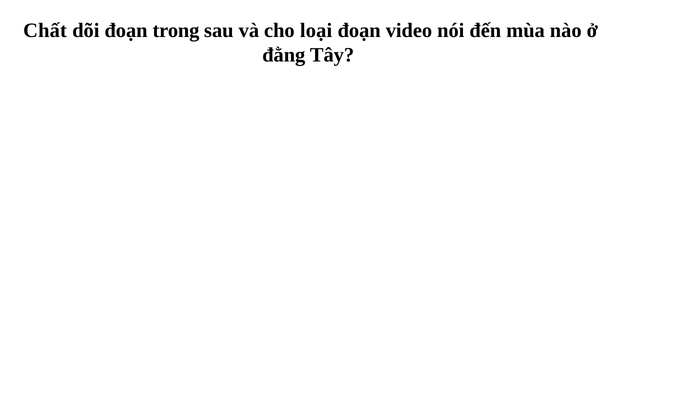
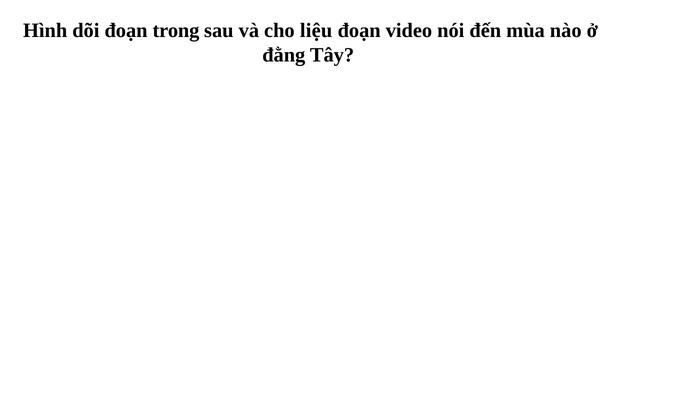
Chất: Chất -> Hình
loại: loại -> liệu
